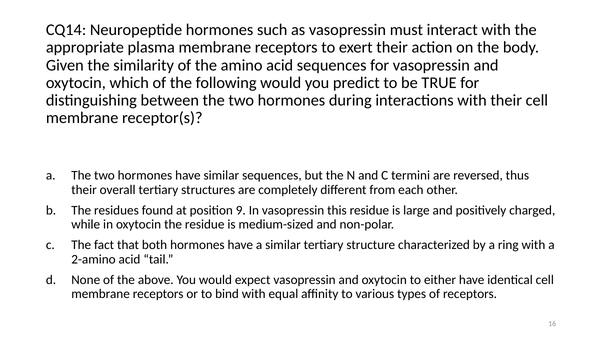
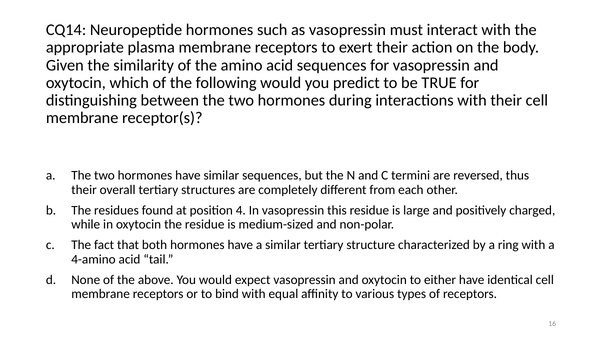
9: 9 -> 4
2-amino: 2-amino -> 4-amino
